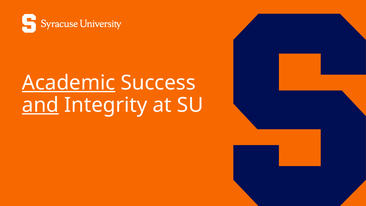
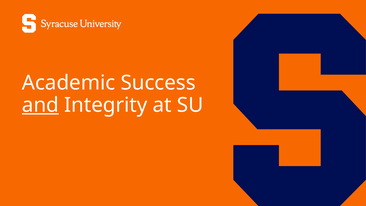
Academic underline: present -> none
